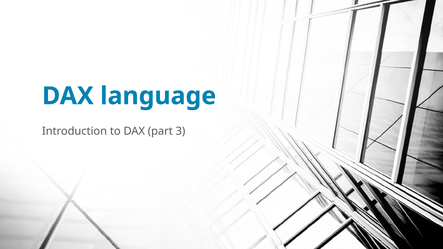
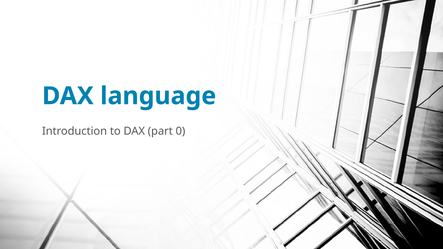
3: 3 -> 0
